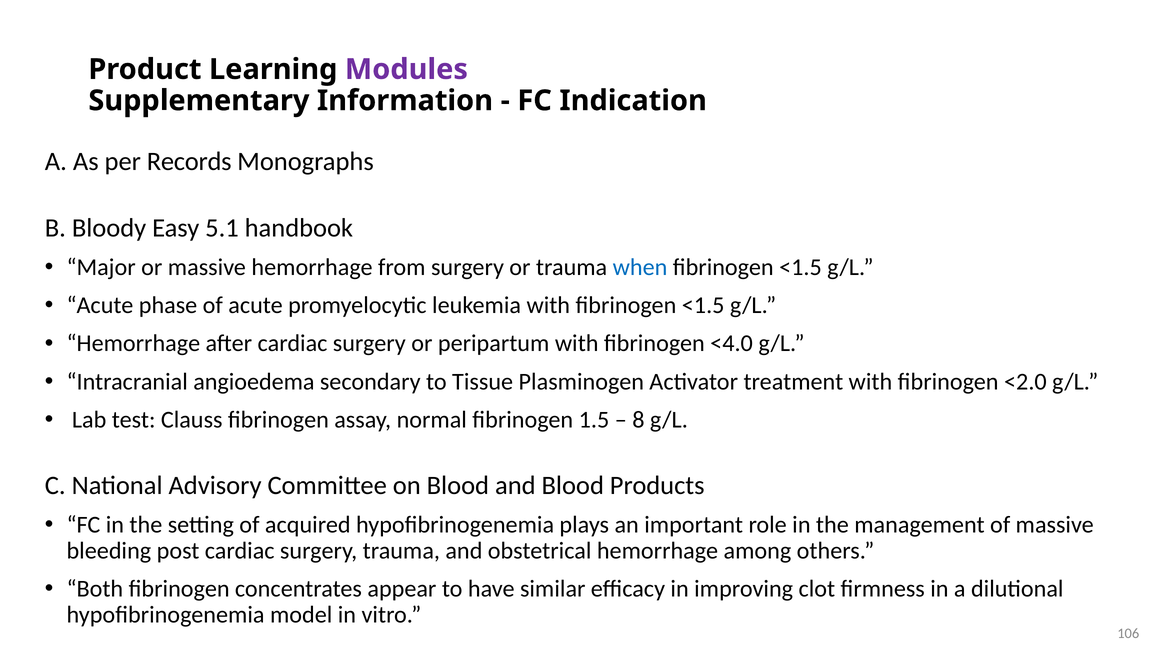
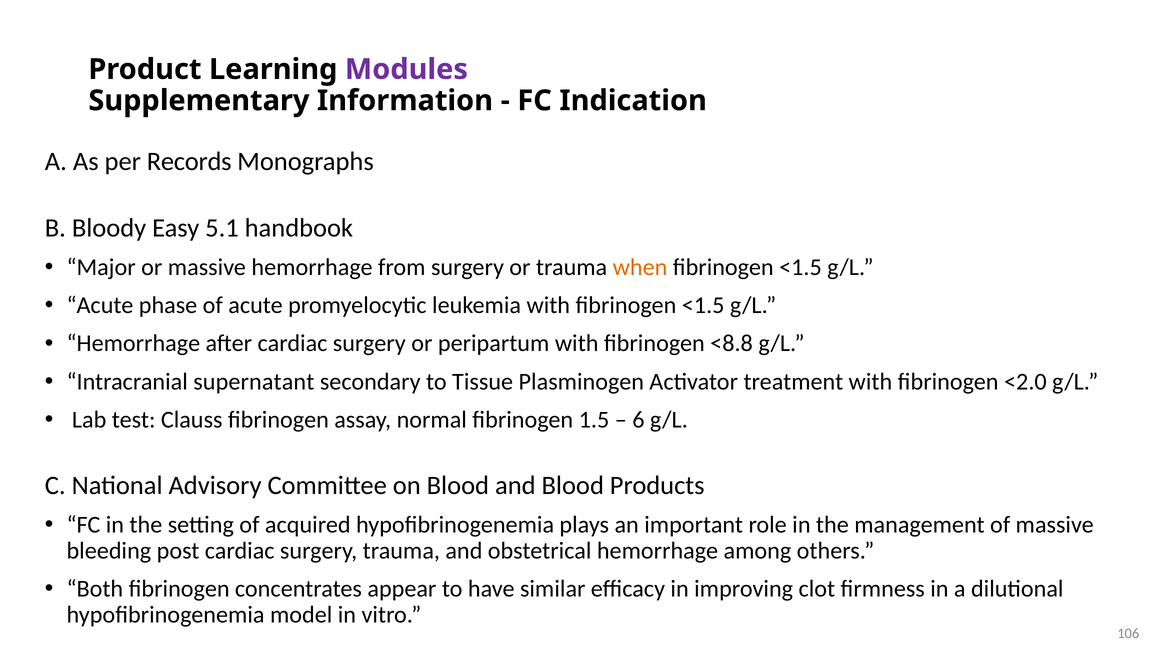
when colour: blue -> orange
<4.0: <4.0 -> <8.8
angioedema: angioedema -> supernatant
8: 8 -> 6
